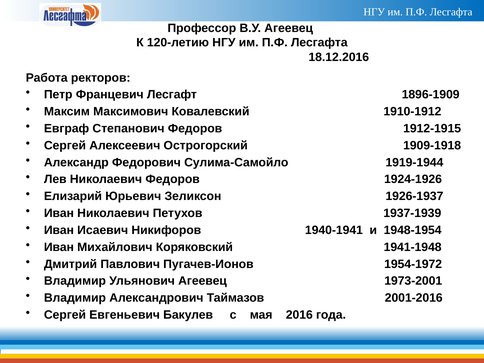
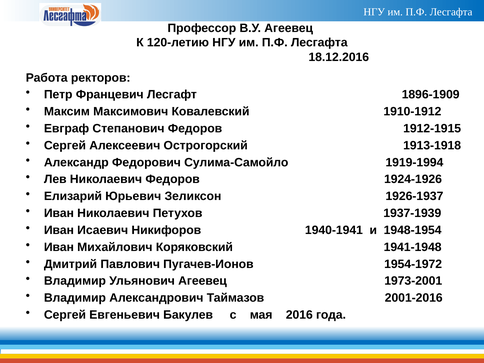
1909-1918: 1909-1918 -> 1913-1918
1919-1944: 1919-1944 -> 1919-1994
